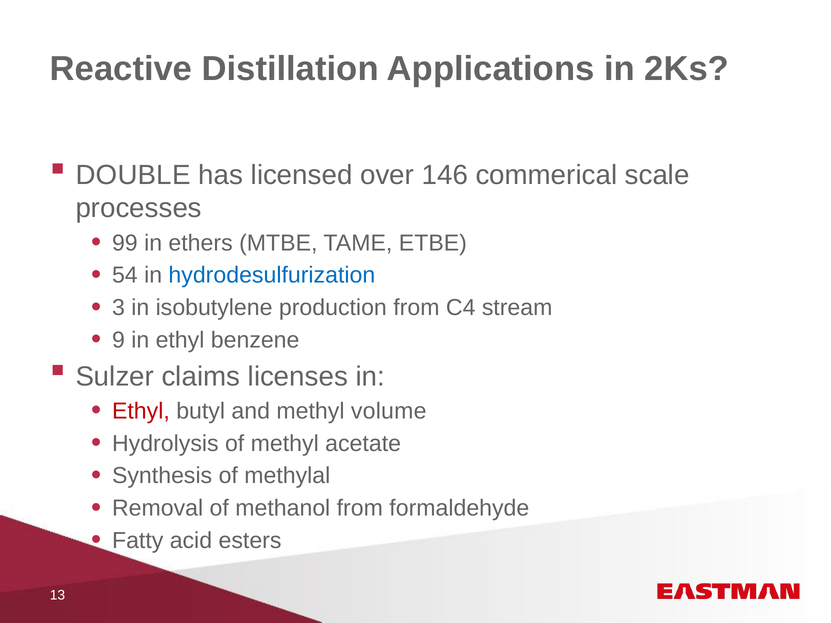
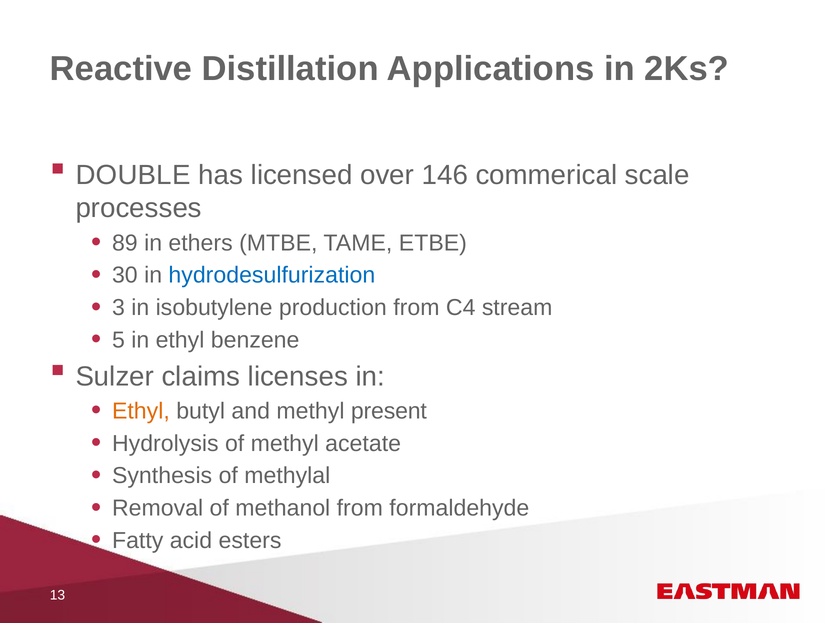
99: 99 -> 89
54: 54 -> 30
9: 9 -> 5
Ethyl at (141, 411) colour: red -> orange
volume: volume -> present
